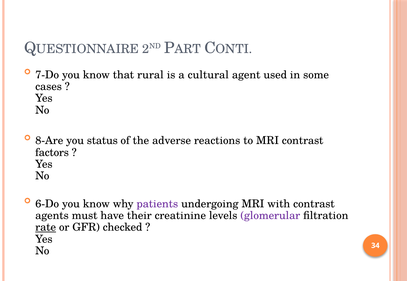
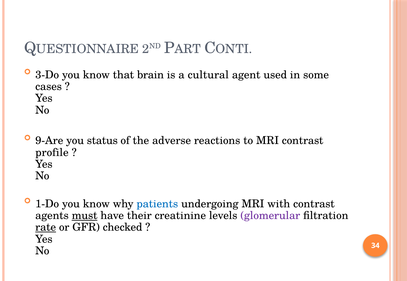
7-Do: 7-Do -> 3-Do
rural: rural -> brain
8-Are: 8-Are -> 9-Are
factors: factors -> profile
6-Do: 6-Do -> 1-Do
patients colour: purple -> blue
must underline: none -> present
